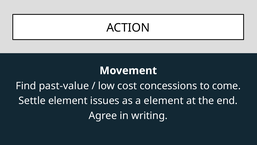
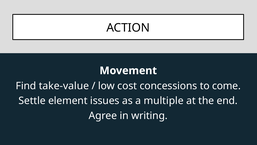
past-value: past-value -> take-value
a element: element -> multiple
